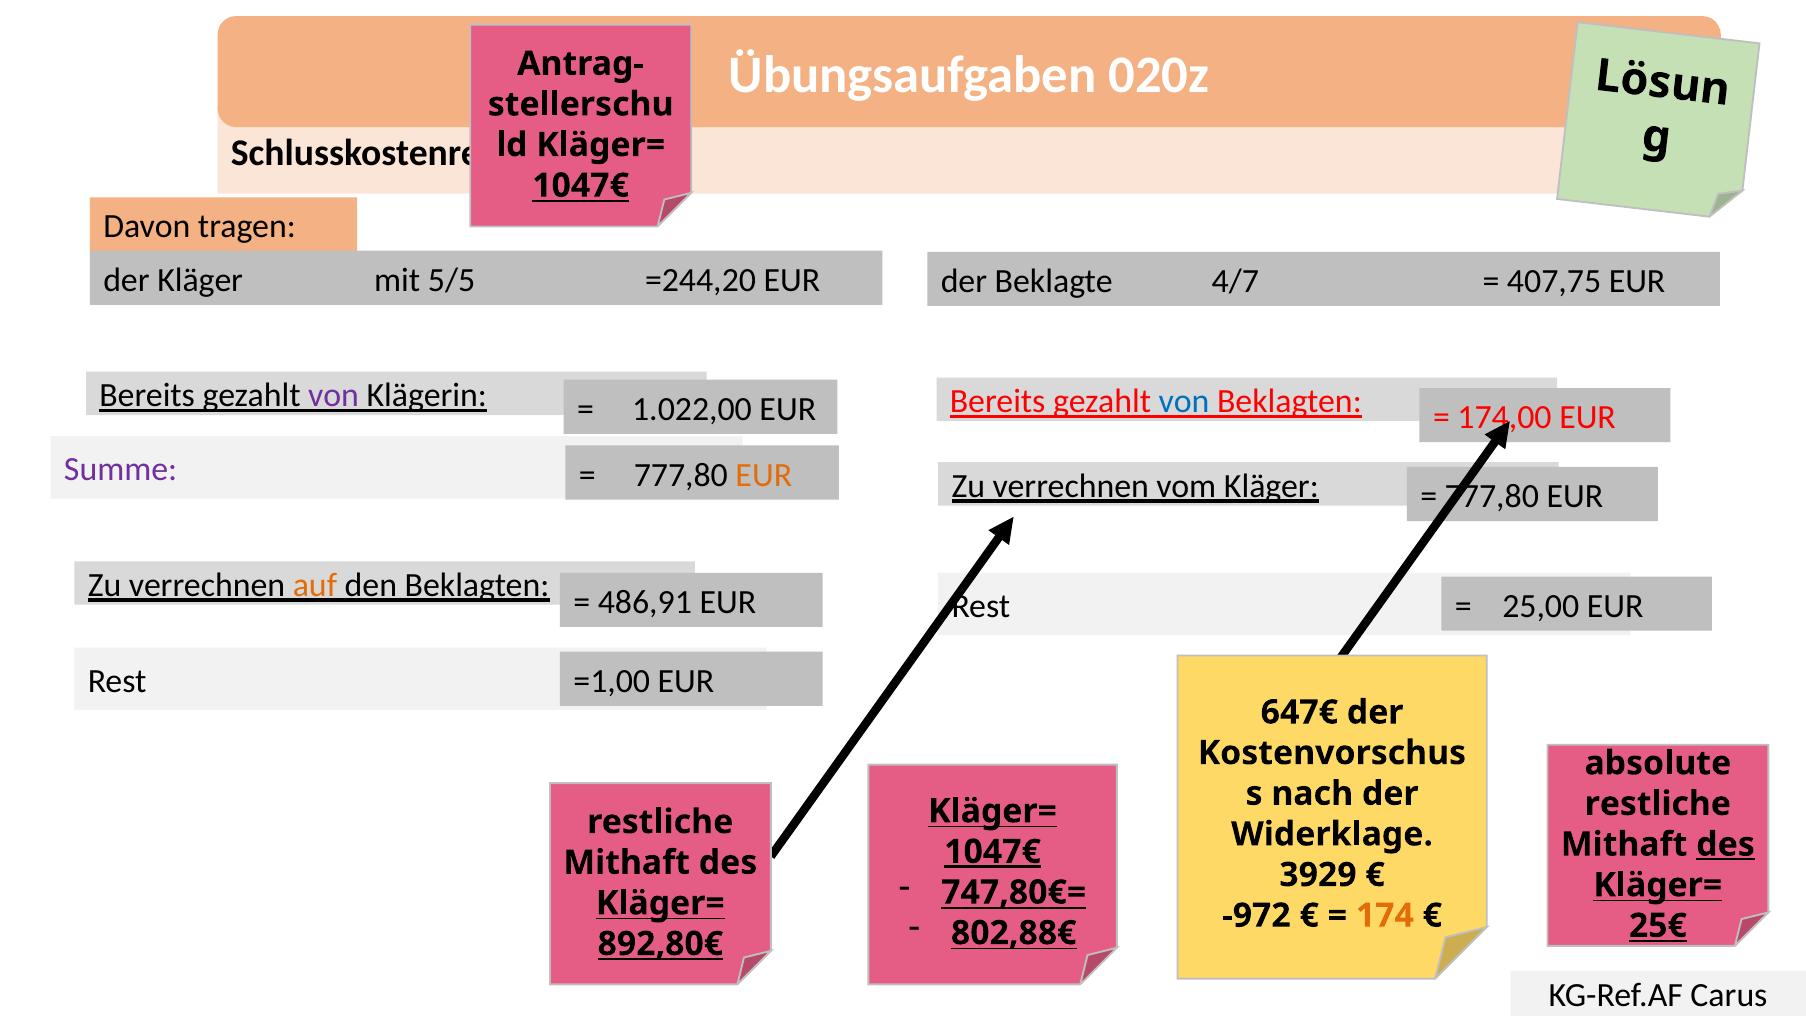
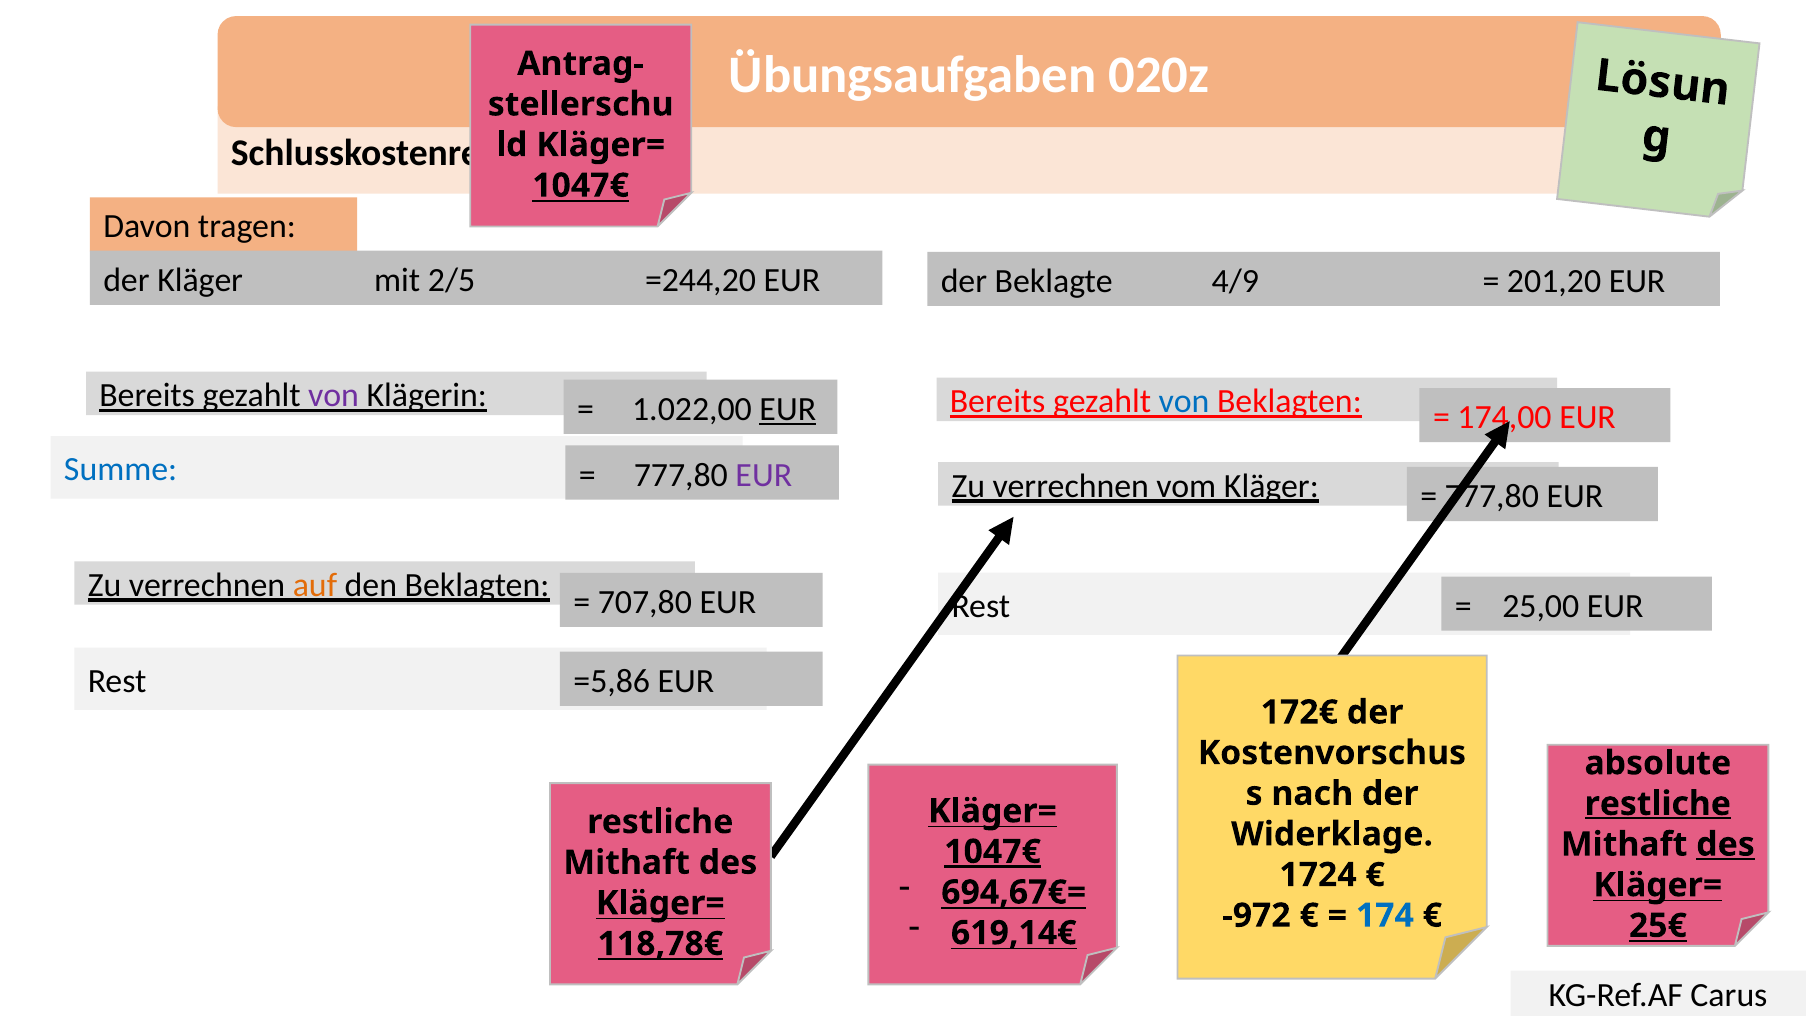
5/5: 5/5 -> 2/5
4/7: 4/7 -> 4/9
407,75: 407,75 -> 201,20
EUR at (788, 409) underline: none -> present
Summe colour: purple -> blue
EUR at (764, 475) colour: orange -> purple
486,91: 486,91 -> 707,80
=1,00: =1,00 -> =5,86
647€: 647€ -> 172€
restliche at (1658, 804) underline: none -> present
3929: 3929 -> 1724
747,80€=: 747,80€= -> 694,67€=
174 colour: orange -> blue
802,88€: 802,88€ -> 619,14€
892,80€: 892,80€ -> 118,78€
